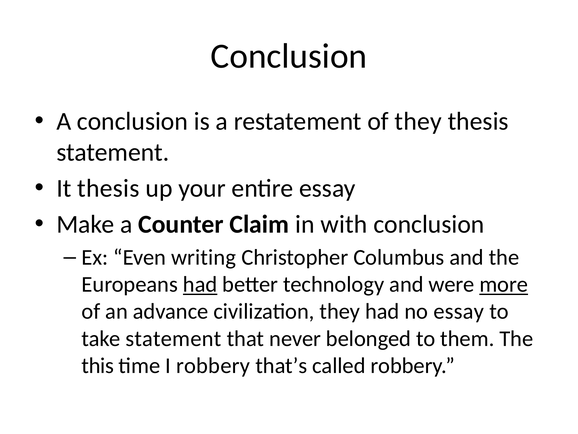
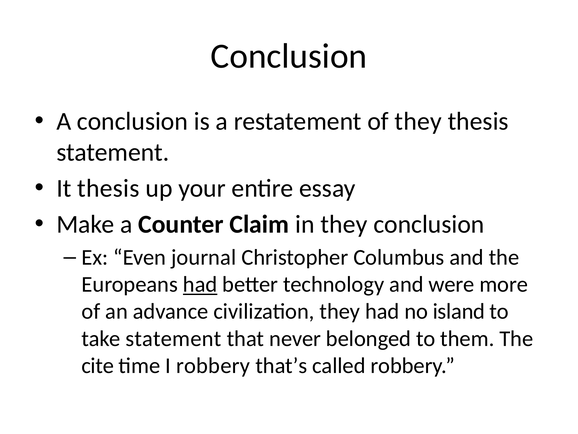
in with: with -> they
writing: writing -> journal
more underline: present -> none
no essay: essay -> island
this: this -> cite
